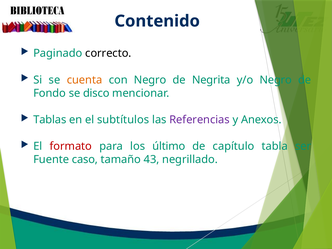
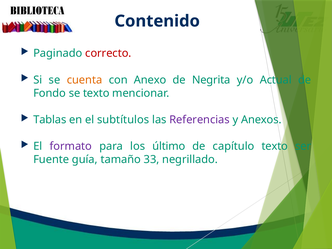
correcto colour: black -> red
con Negro: Negro -> Anexo
y/o Negro: Negro -> Actual
se disco: disco -> texto
formato colour: red -> purple
capítulo tabla: tabla -> texto
caso: caso -> guía
43: 43 -> 33
